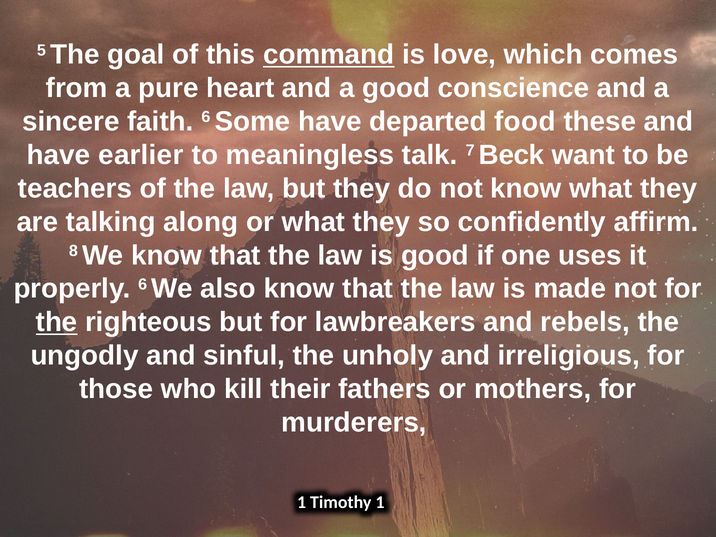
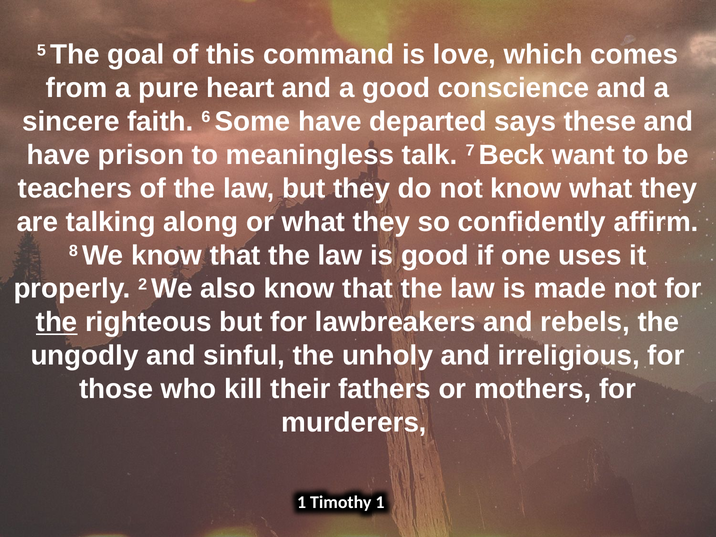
command underline: present -> none
food: food -> says
earlier: earlier -> prison
properly 6: 6 -> 2
